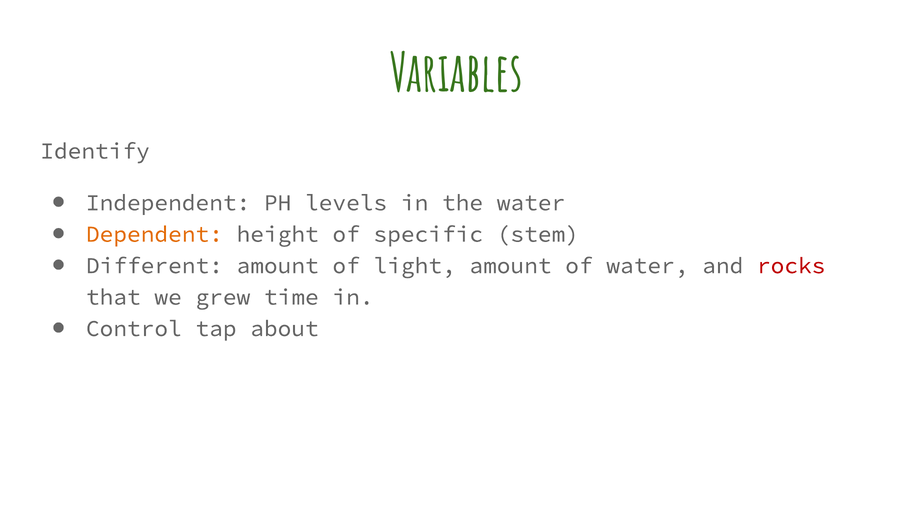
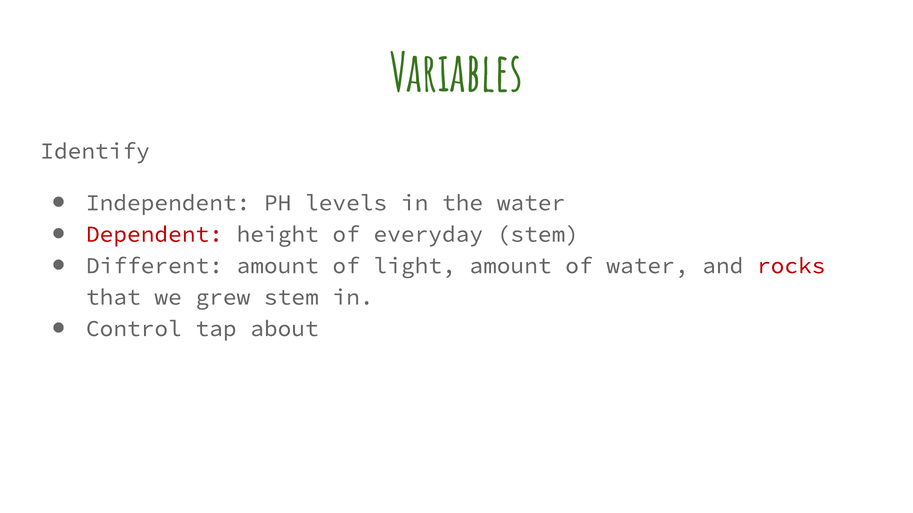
Dependent colour: orange -> red
specific: specific -> everyday
grew time: time -> stem
